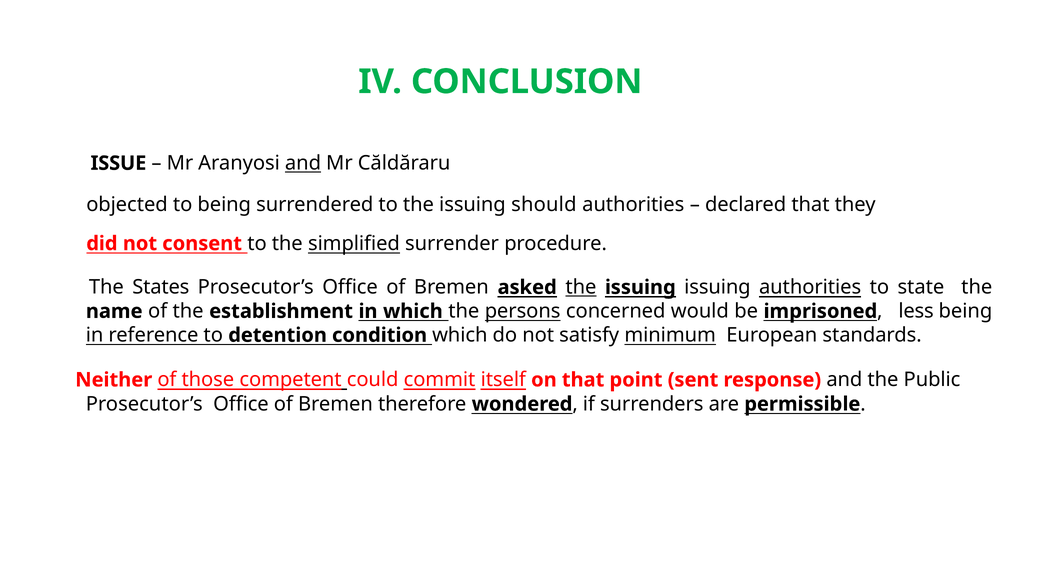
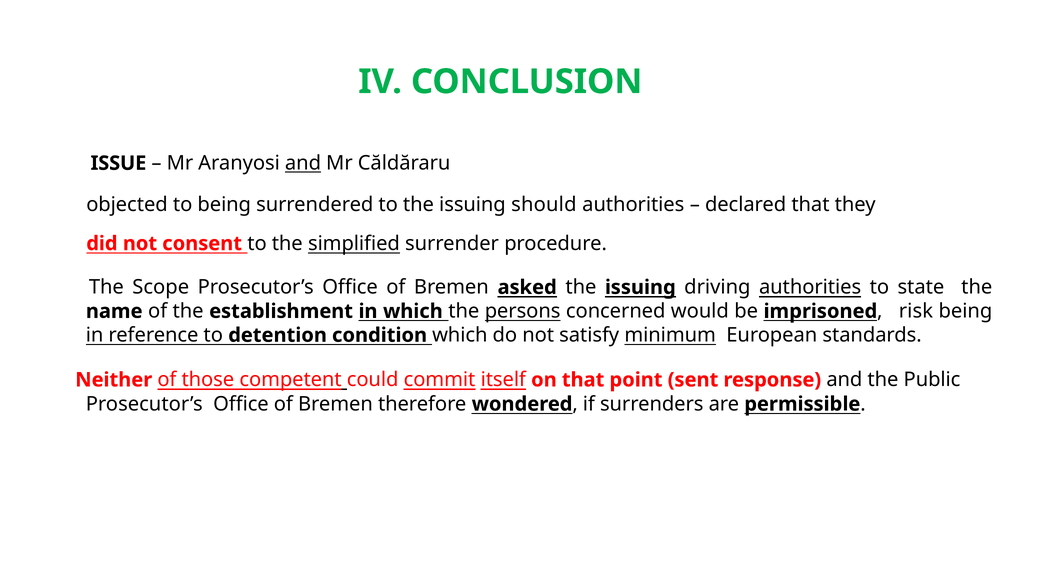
States: States -> Scope
the at (581, 287) underline: present -> none
issuing issuing: issuing -> driving
less: less -> risk
